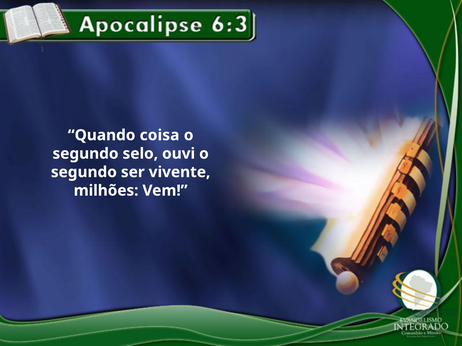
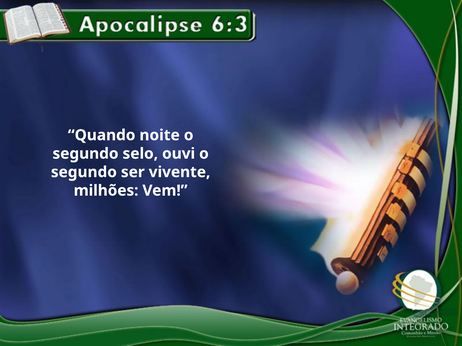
coisa: coisa -> noite
